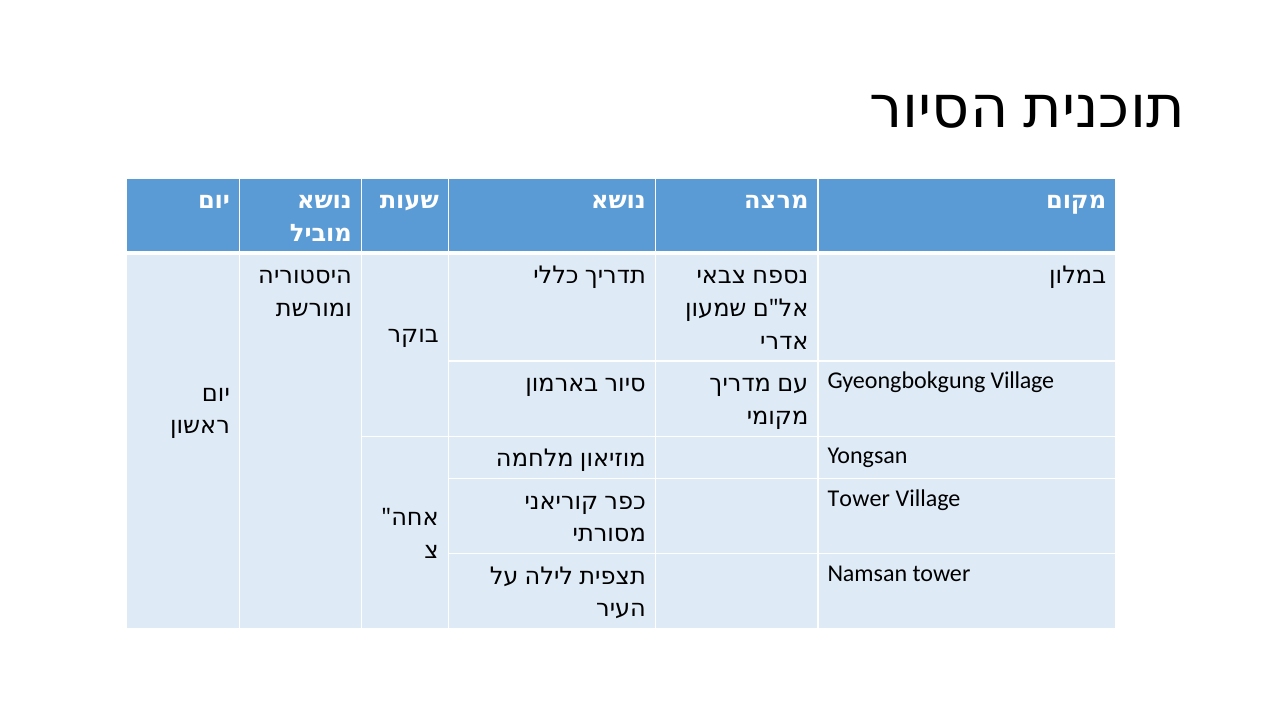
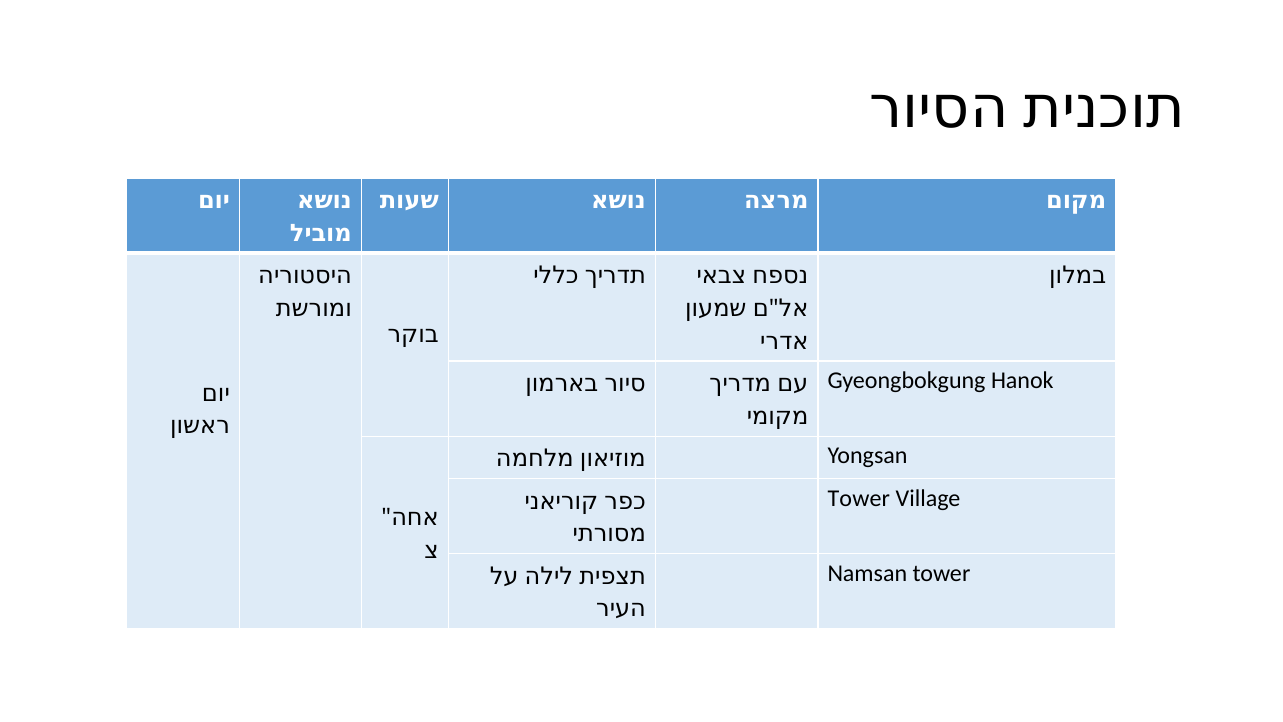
Gyeongbokgung Village: Village -> Hanok
